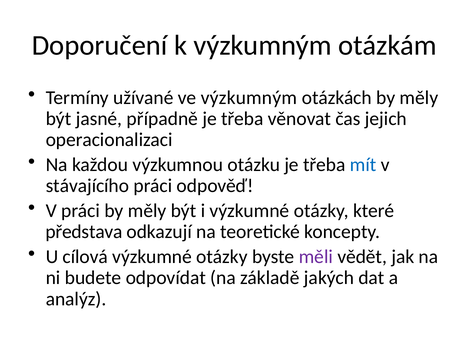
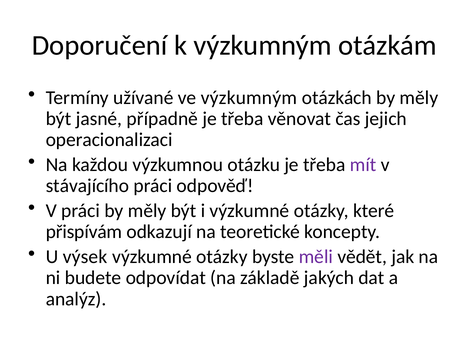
mít colour: blue -> purple
představa: představa -> přispívám
cílová: cílová -> výsek
